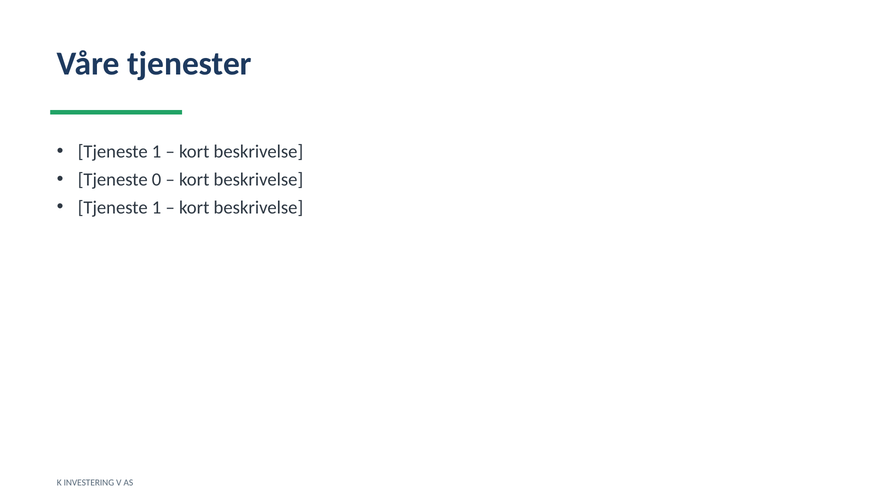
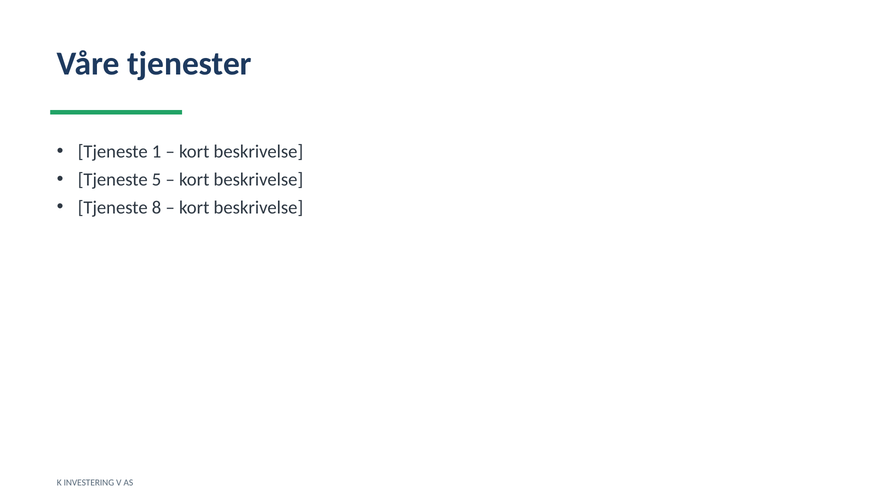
0: 0 -> 5
1 at (157, 207): 1 -> 8
